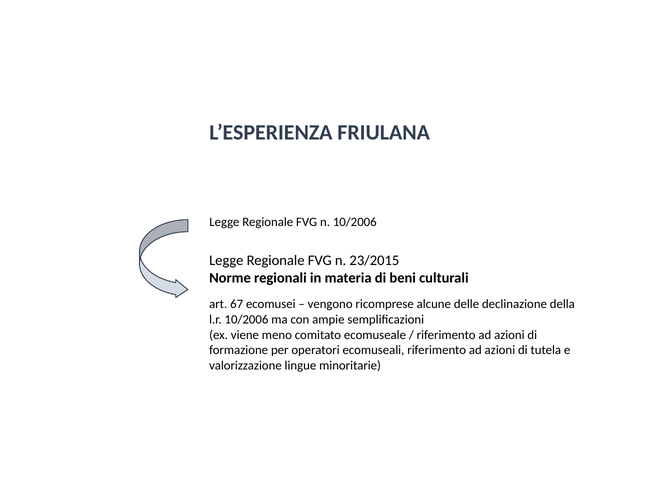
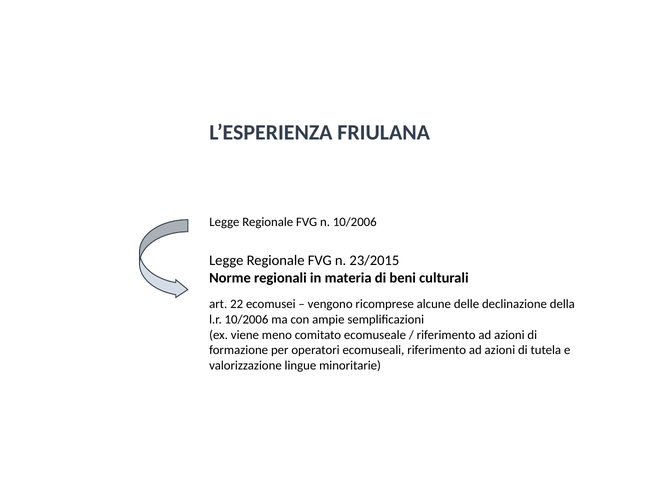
67: 67 -> 22
